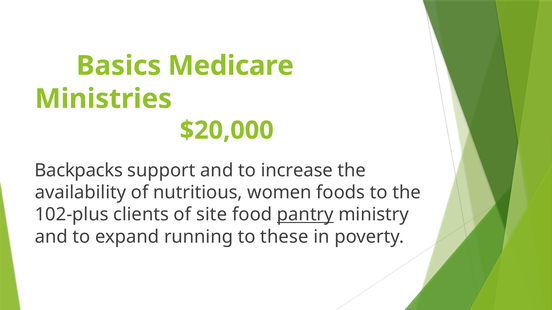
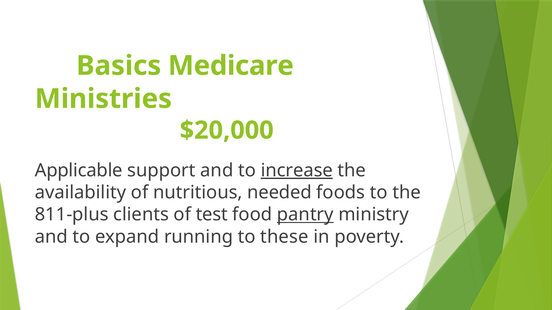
Backpacks: Backpacks -> Applicable
increase underline: none -> present
women: women -> needed
102-plus: 102-plus -> 811-plus
site: site -> test
